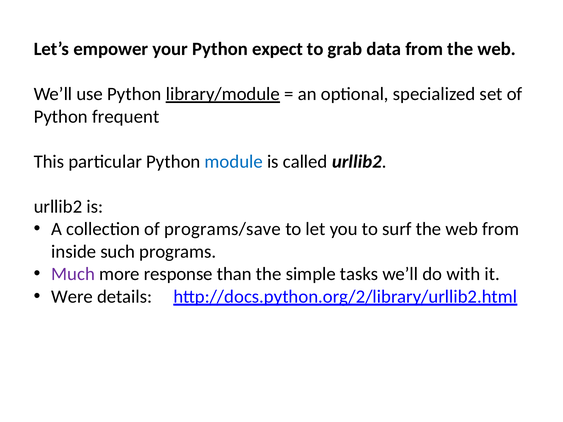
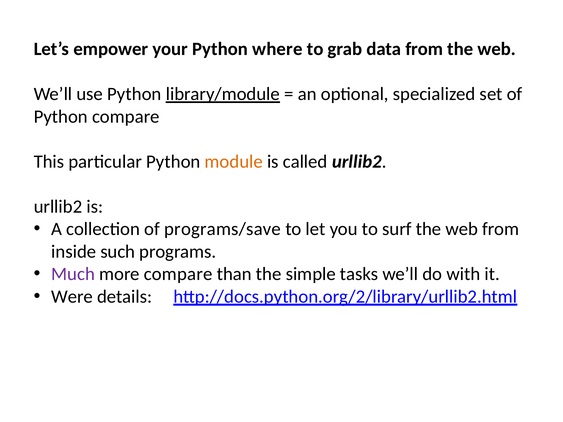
expect: expect -> where
Python frequent: frequent -> compare
module colour: blue -> orange
more response: response -> compare
